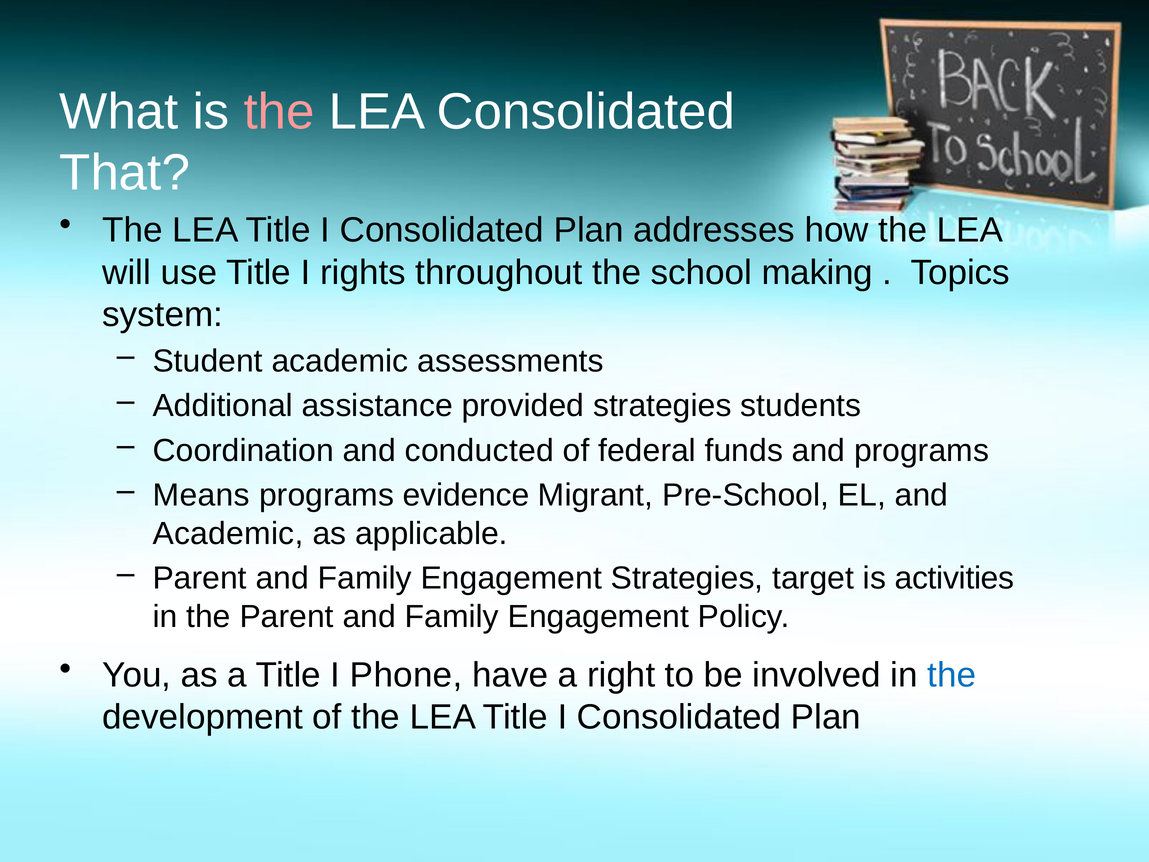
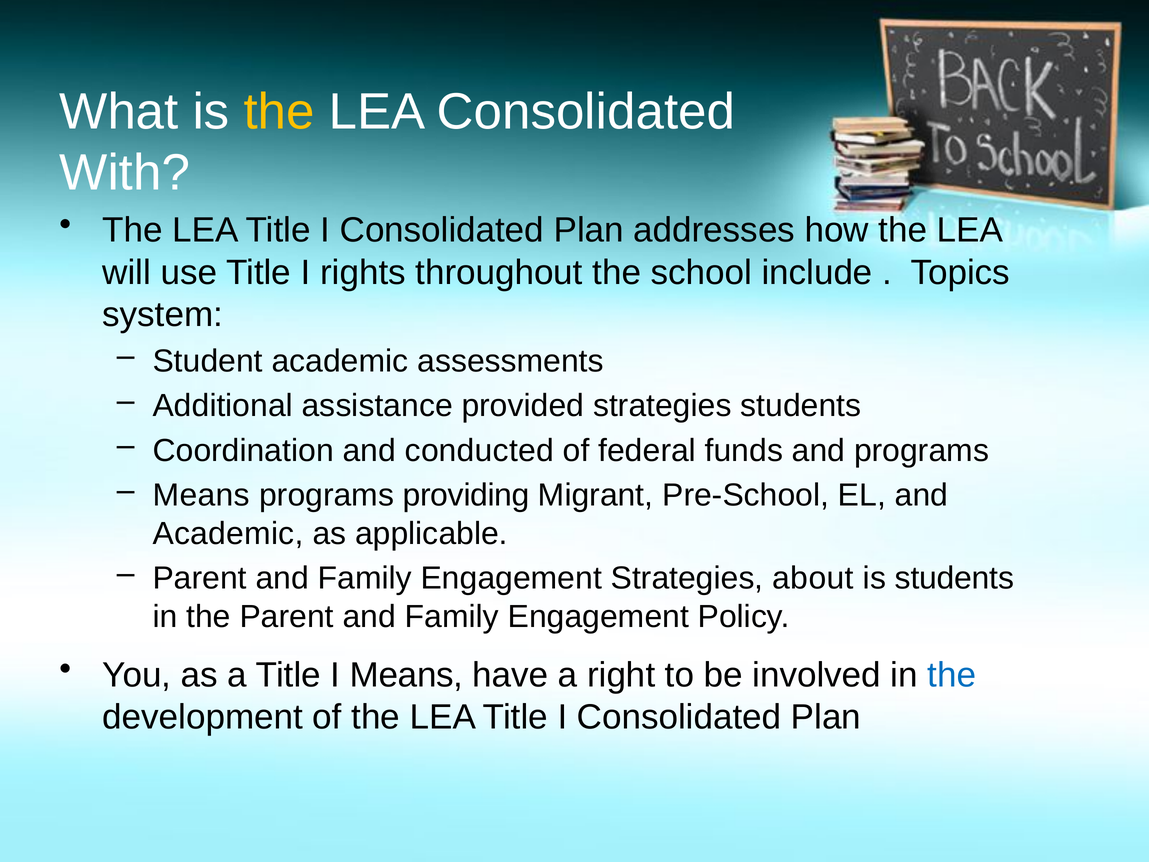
the at (279, 112) colour: pink -> yellow
That: That -> With
making: making -> include
evidence: evidence -> providing
target: target -> about
is activities: activities -> students
I Phone: Phone -> Means
